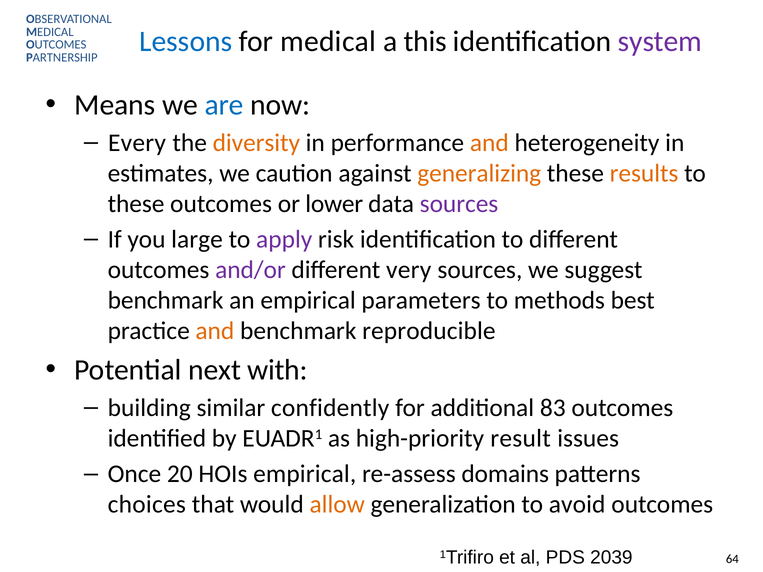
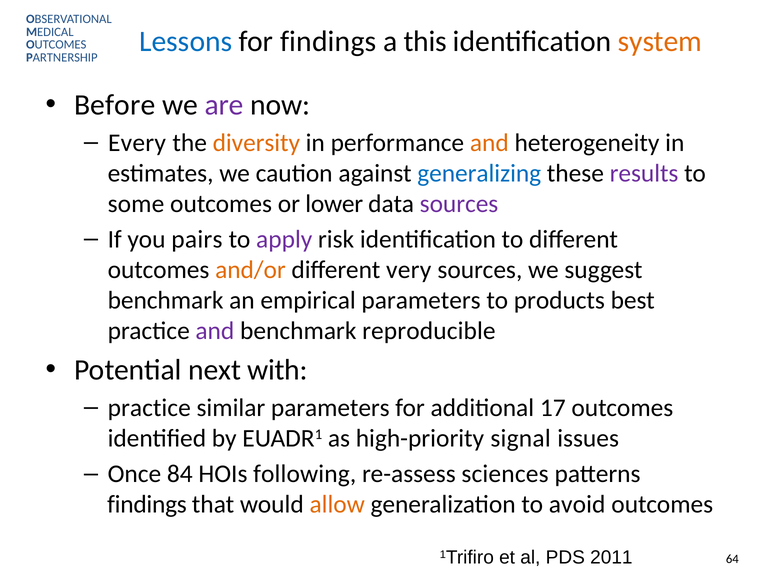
for medical: medical -> findings
system colour: purple -> orange
Means: Means -> Before
are colour: blue -> purple
generalizing colour: orange -> blue
results colour: orange -> purple
these at (136, 204): these -> some
large: large -> pairs
and/or colour: purple -> orange
methods: methods -> products
and at (215, 331) colour: orange -> purple
building at (149, 408): building -> practice
similar confidently: confidently -> parameters
83: 83 -> 17
result: result -> signal
20: 20 -> 84
HOIs empirical: empirical -> following
domains: domains -> sciences
choices at (147, 505): choices -> findings
2039: 2039 -> 2011
